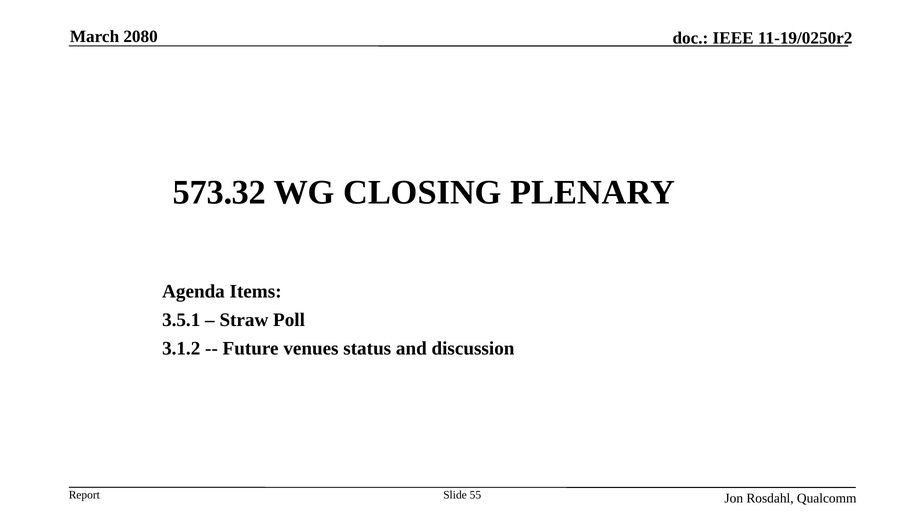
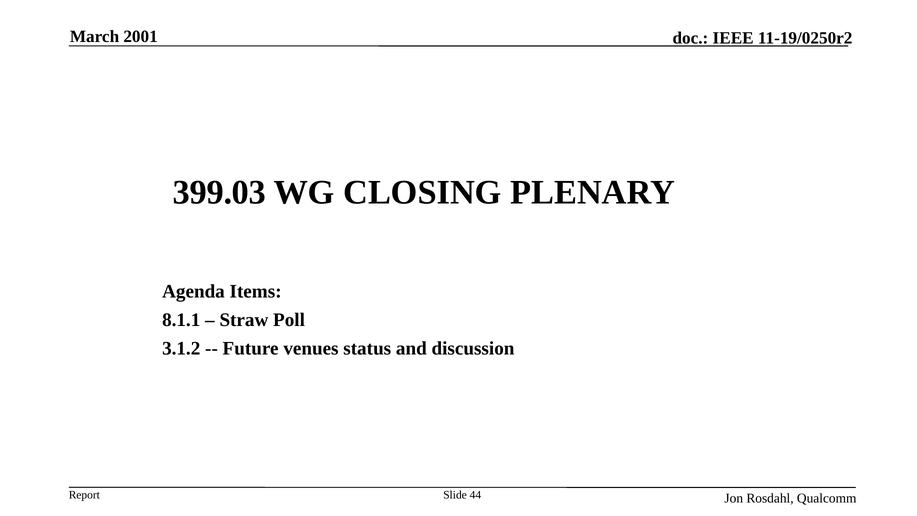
2080: 2080 -> 2001
573.32: 573.32 -> 399.03
3.5.1: 3.5.1 -> 8.1.1
55: 55 -> 44
